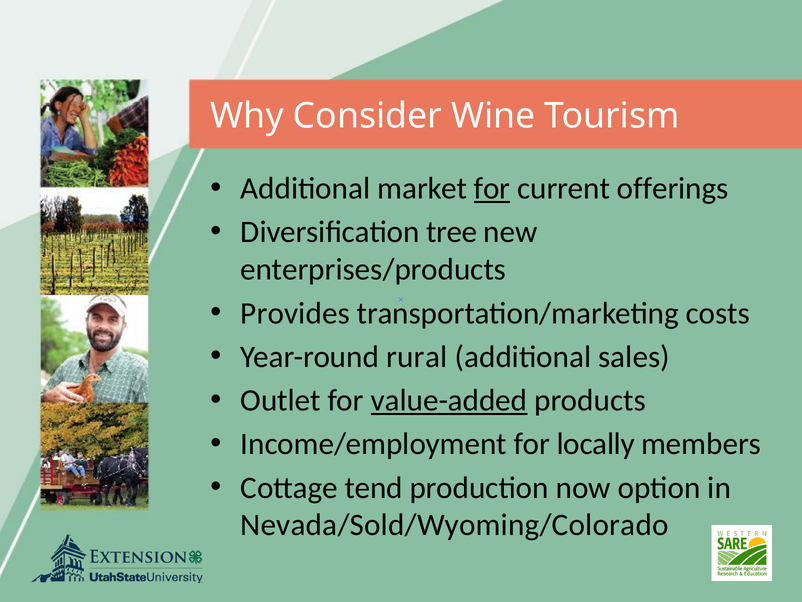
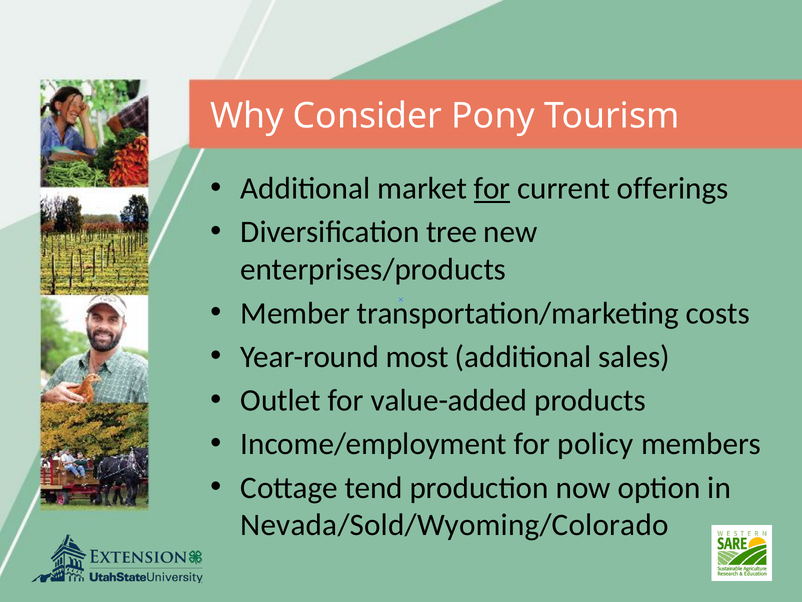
Wine: Wine -> Pony
Provides: Provides -> Member
rural: rural -> most
value-added underline: present -> none
locally: locally -> policy
